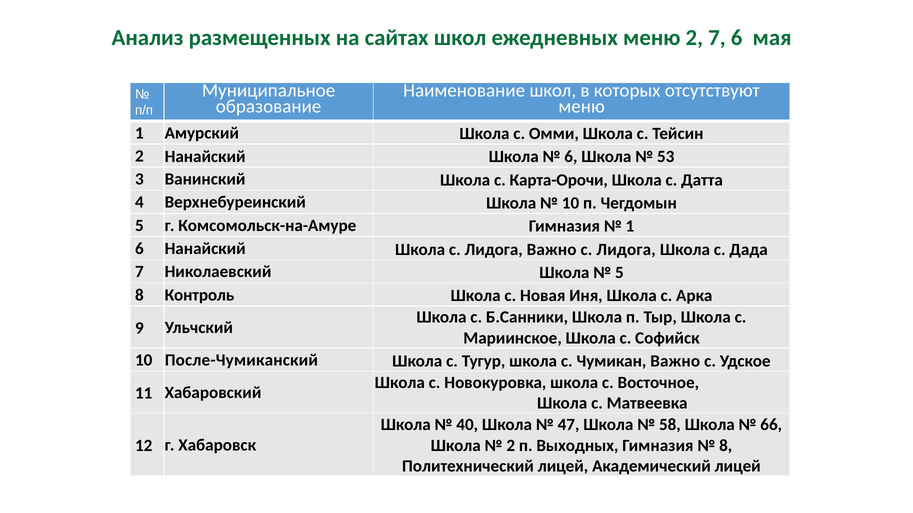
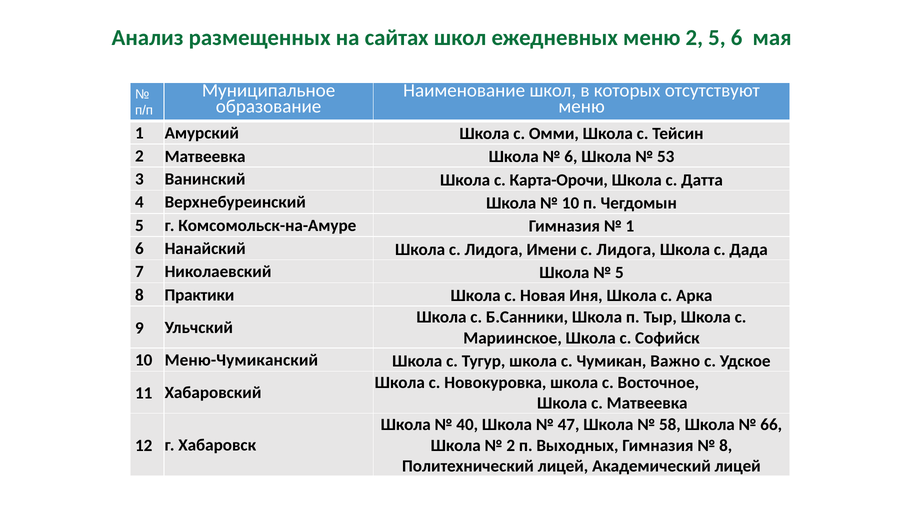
2 7: 7 -> 5
2 Нанайский: Нанайский -> Матвеевка
Лидога Важно: Важно -> Имени
Контроль: Контроль -> Практики
После-Чумиканский: После-Чумиканский -> Меню-Чумиканский
